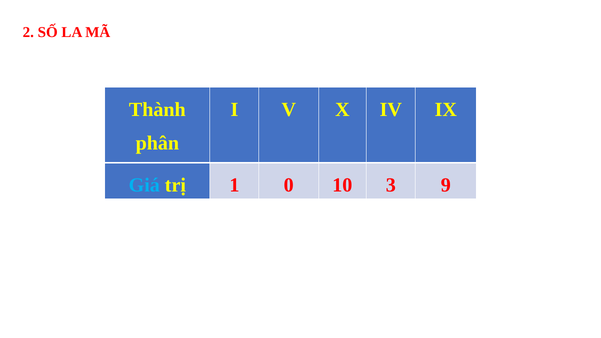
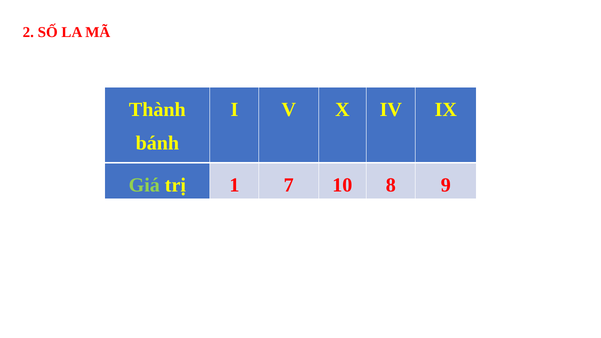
phân: phân -> bánh
Giá colour: light blue -> light green
0: 0 -> 7
3: 3 -> 8
